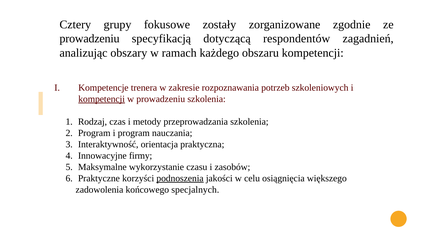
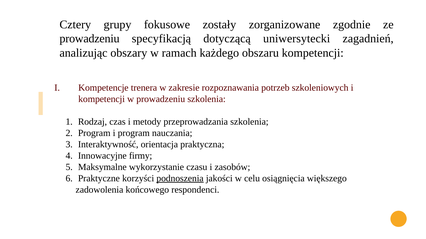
respondentów: respondentów -> uniwersytecki
kompetencji at (102, 99) underline: present -> none
specjalnych: specjalnych -> respondenci
